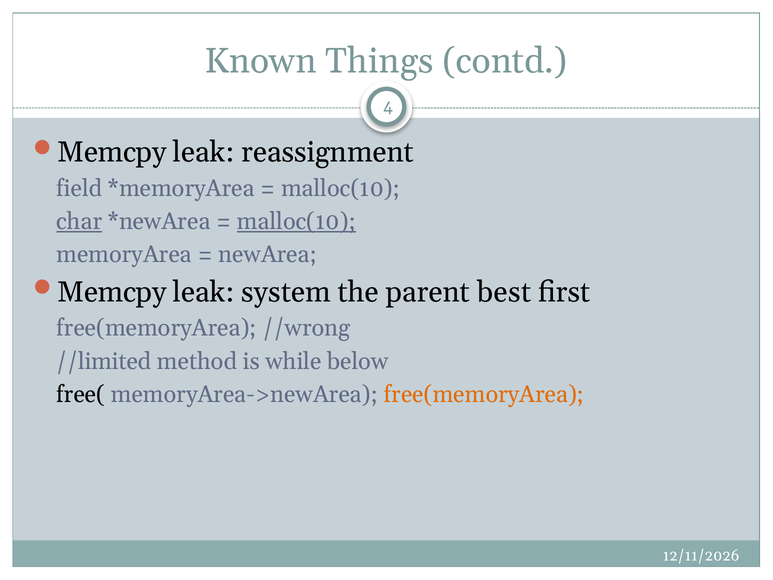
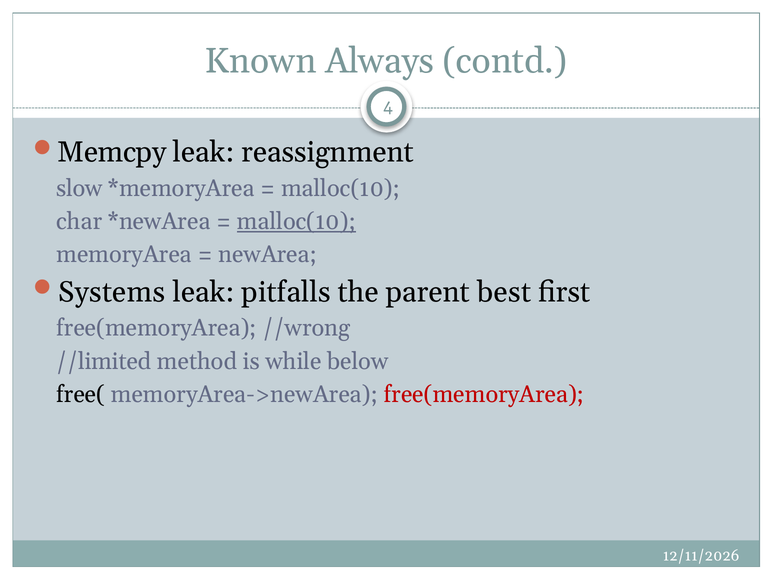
Things: Things -> Always
field: field -> slow
char underline: present -> none
Memcpy at (112, 292): Memcpy -> Systems
system: system -> pitfalls
free(memoryArea at (484, 394) colour: orange -> red
